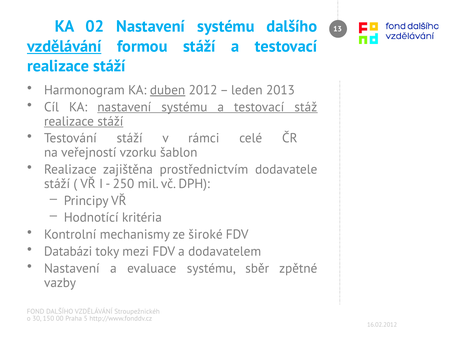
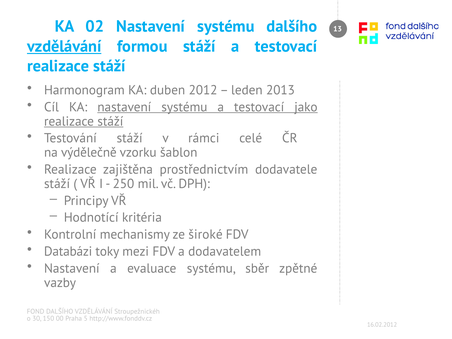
duben underline: present -> none
stáž: stáž -> jako
veřejností: veřejností -> výdělečně
